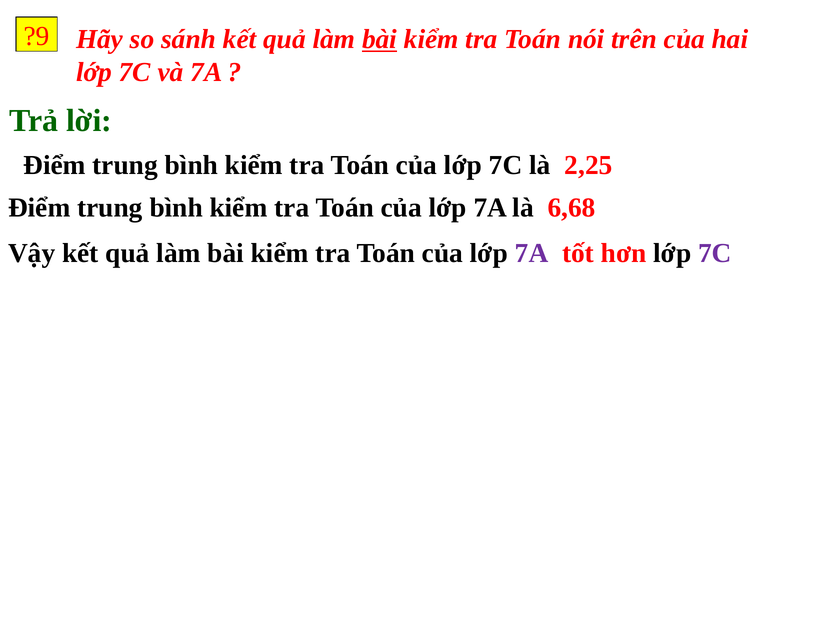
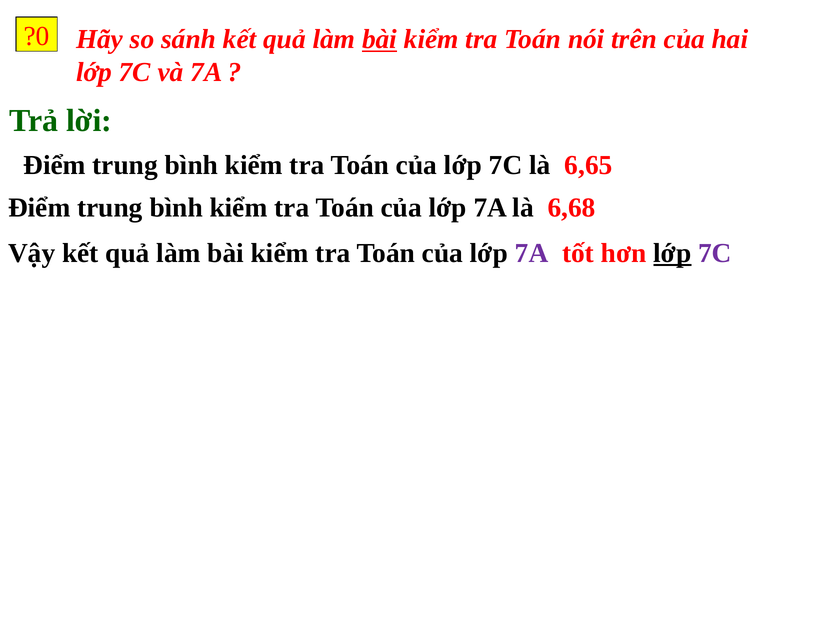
?9: ?9 -> ?0
2,25: 2,25 -> 6,65
lớp at (672, 253) underline: none -> present
